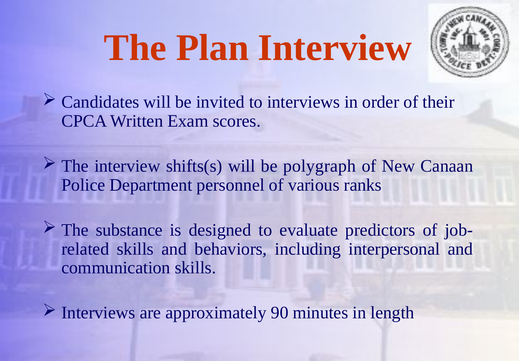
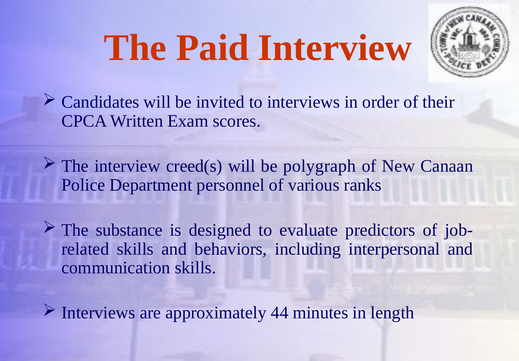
Plan: Plan -> Paid
shifts(s: shifts(s -> creed(s
90: 90 -> 44
